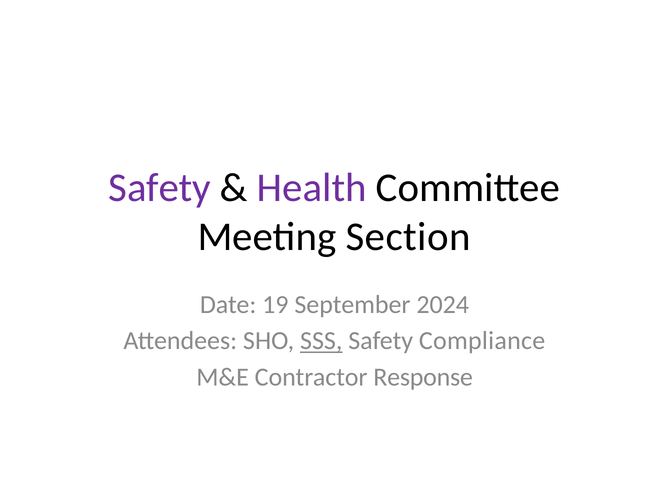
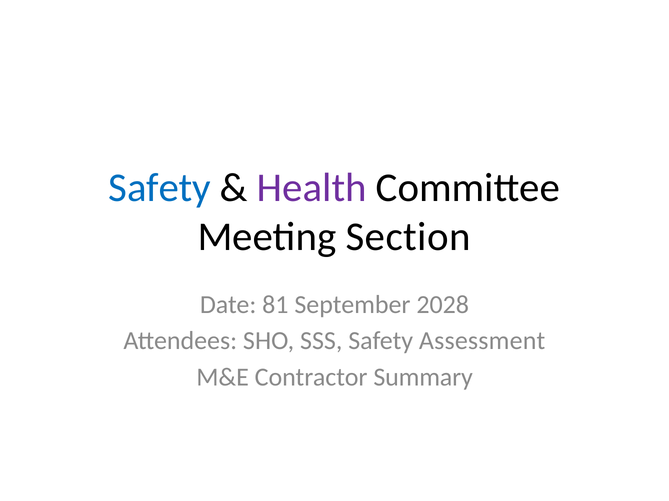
Safety at (160, 188) colour: purple -> blue
19: 19 -> 81
2024: 2024 -> 2028
SSS underline: present -> none
Compliance: Compliance -> Assessment
Response: Response -> Summary
